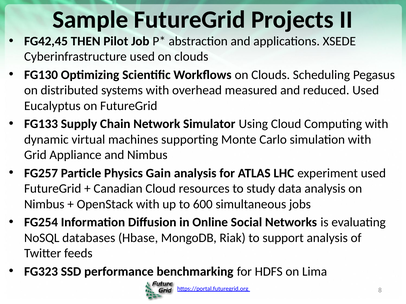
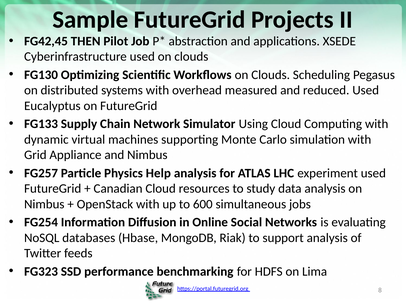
Gain: Gain -> Help
